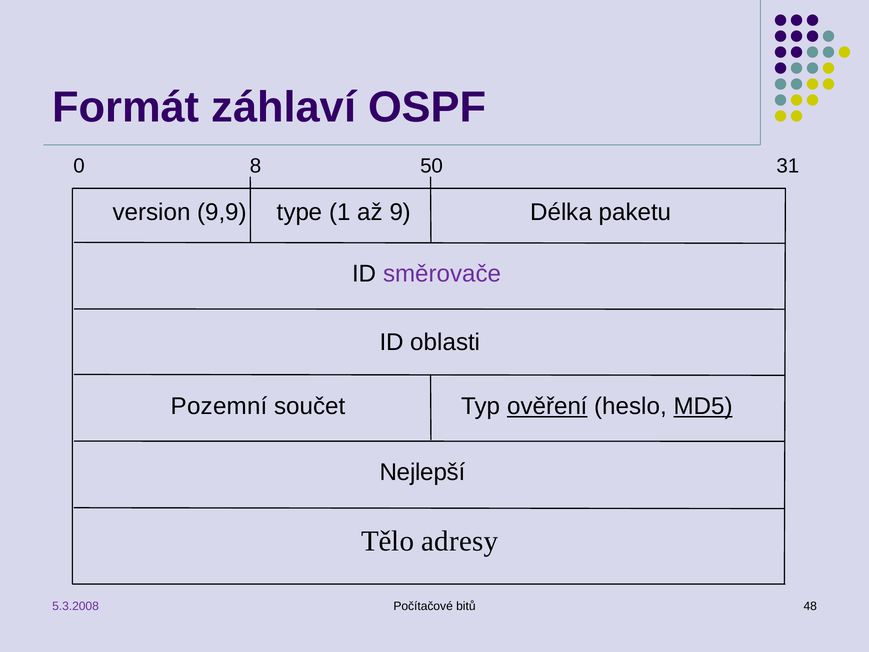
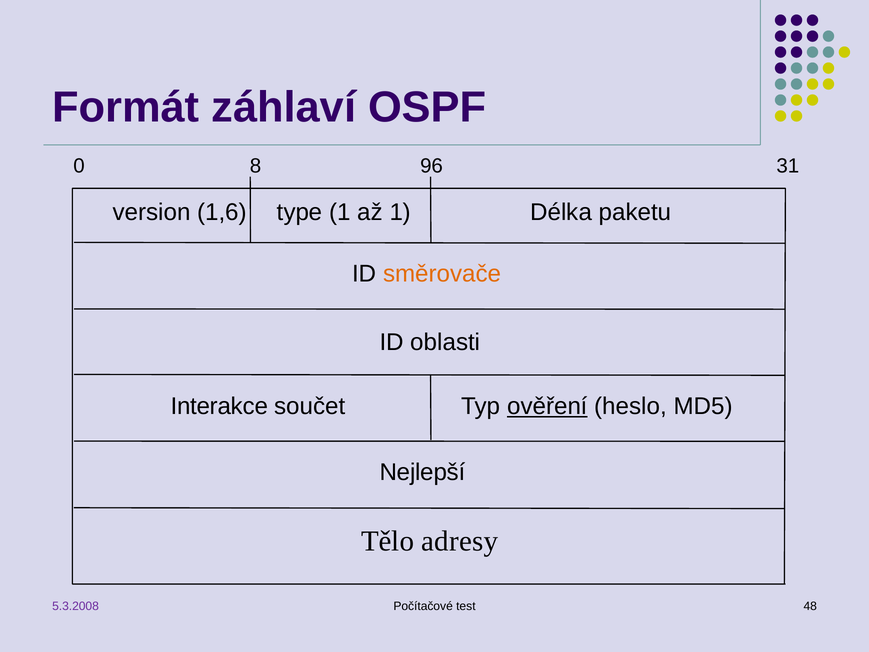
50: 50 -> 96
9,9: 9,9 -> 1,6
až 9: 9 -> 1
směrovače colour: purple -> orange
Pozemní: Pozemní -> Interakce
MD5 underline: present -> none
bitů: bitů -> test
